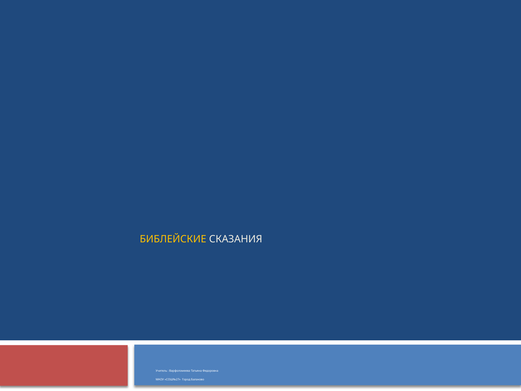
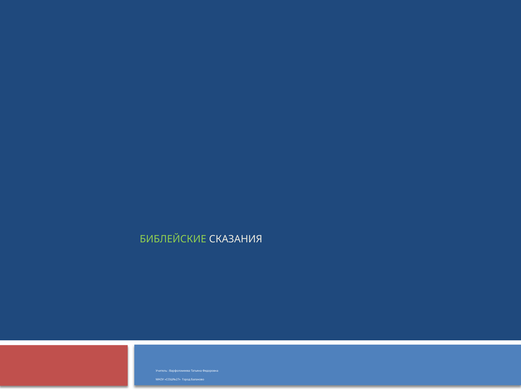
БИБЛЕЙСКИЕ colour: yellow -> light green
